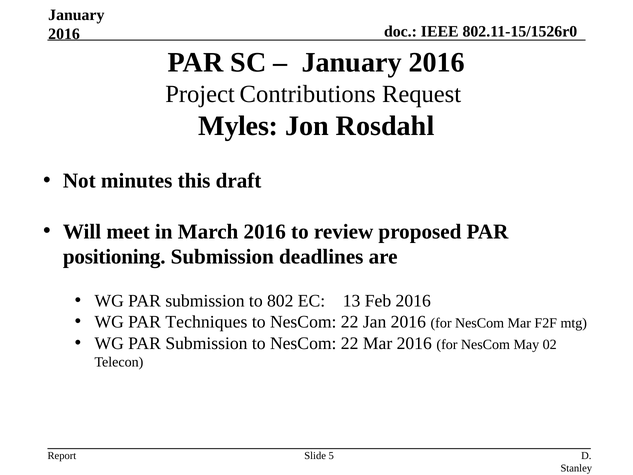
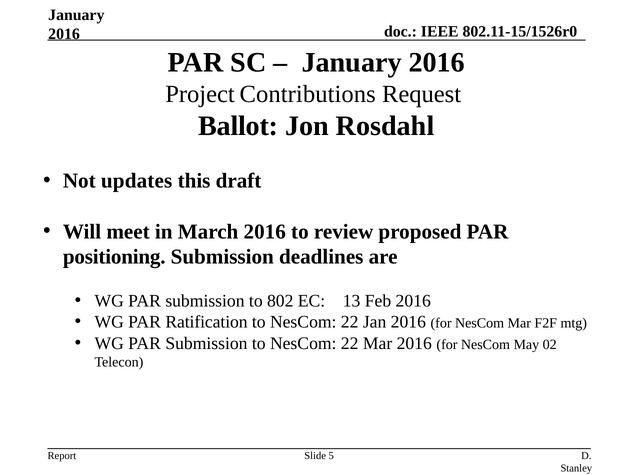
Myles: Myles -> Ballot
minutes: minutes -> updates
Techniques: Techniques -> Ratification
